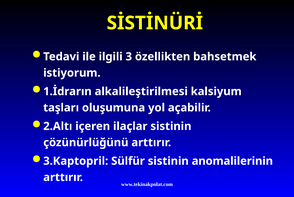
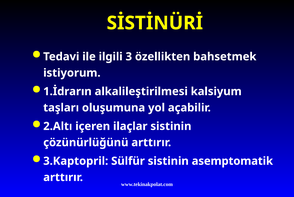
anomalilerinin: anomalilerinin -> asemptomatik
